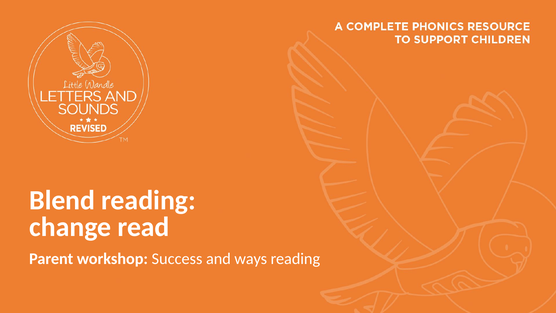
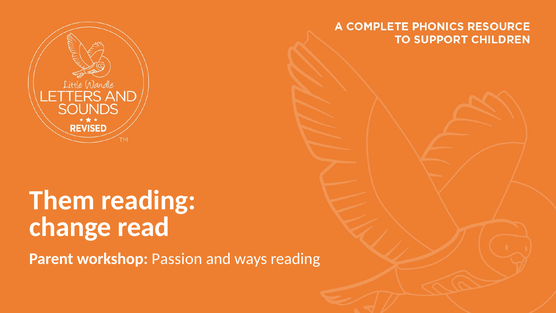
Blend: Blend -> Them
Success: Success -> Passion
